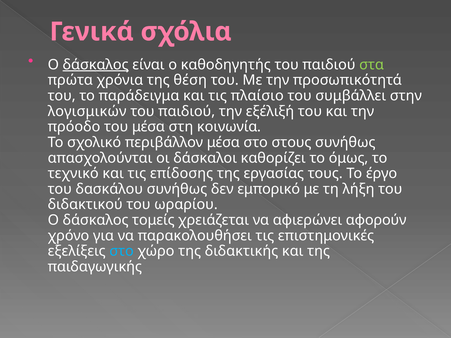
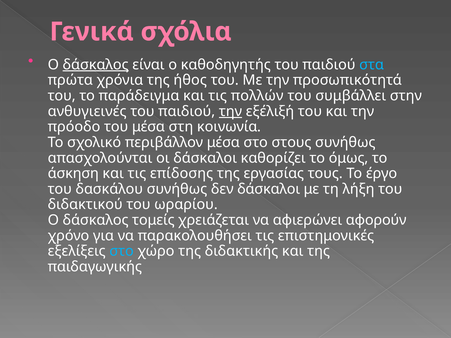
στα colour: light green -> light blue
θέση: θέση -> ήθος
πλαίσιο: πλαίσιο -> πολλών
λογισμικών: λογισμικών -> ανθυγιεινές
την at (230, 111) underline: none -> present
τεχνικό: τεχνικό -> άσκηση
δεν εμπορικό: εμπορικό -> δάσκαλοι
